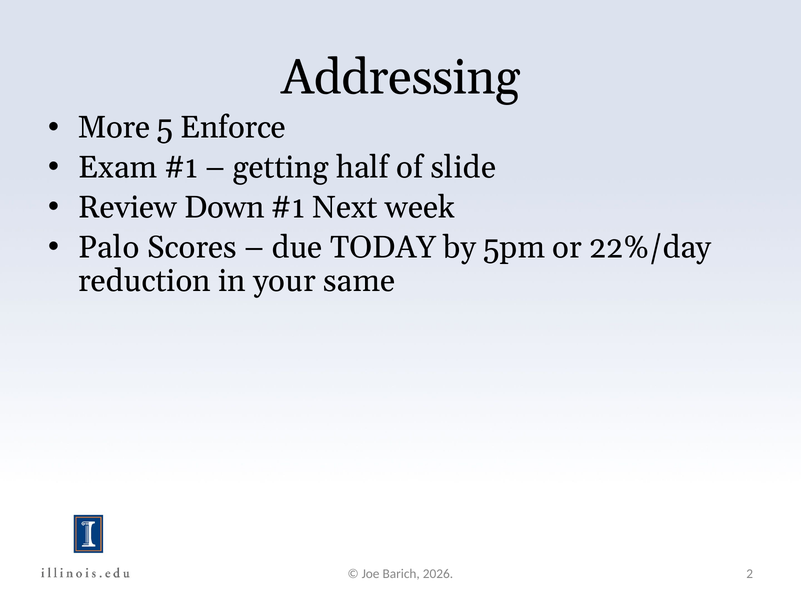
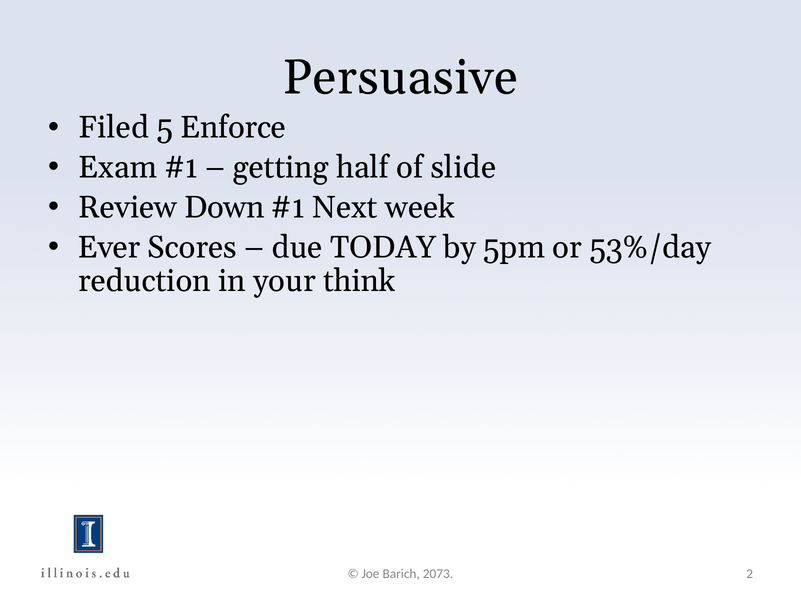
Addressing: Addressing -> Persuasive
More: More -> Filed
Palo: Palo -> Ever
22%/day: 22%/day -> 53%/day
same: same -> think
2026: 2026 -> 2073
